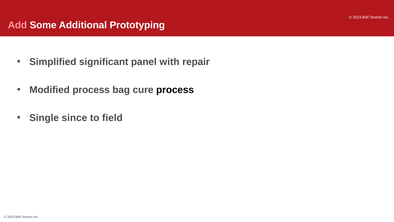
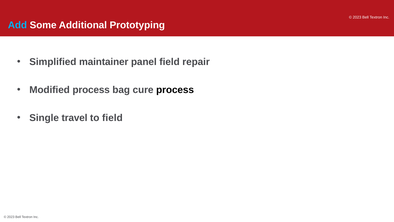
Add colour: pink -> light blue
significant: significant -> maintainer
panel with: with -> field
since: since -> travel
